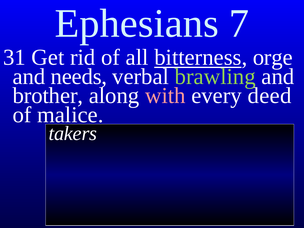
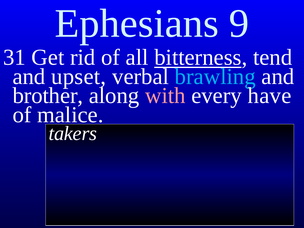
7: 7 -> 9
orge: orge -> tend
needs: needs -> upset
brawling colour: light green -> light blue
deed: deed -> have
